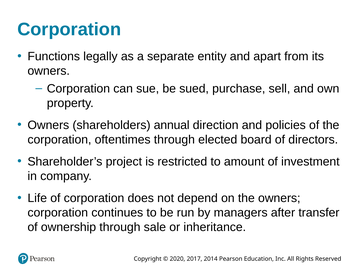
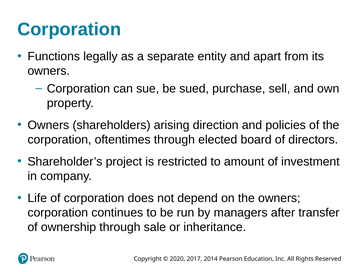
annual: annual -> arising
